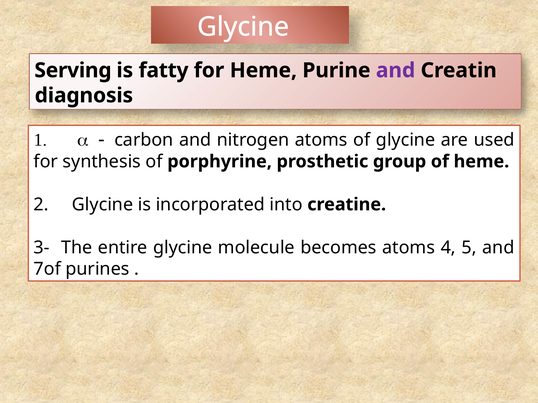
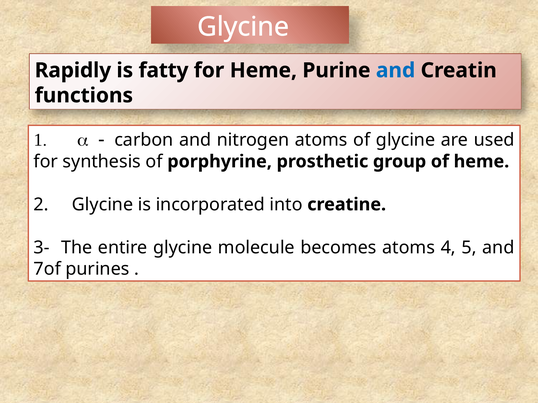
Serving: Serving -> Rapidly
and at (396, 70) colour: purple -> blue
diagnosis: diagnosis -> functions
